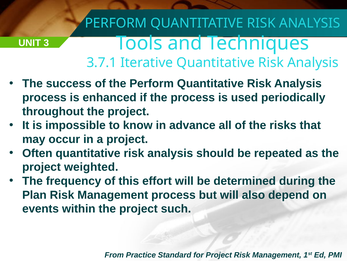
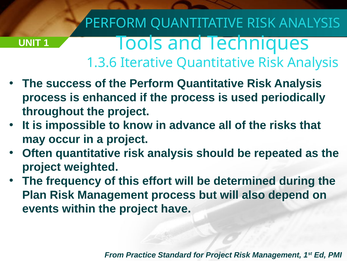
3: 3 -> 1
3.7.1: 3.7.1 -> 1.3.6
such: such -> have
